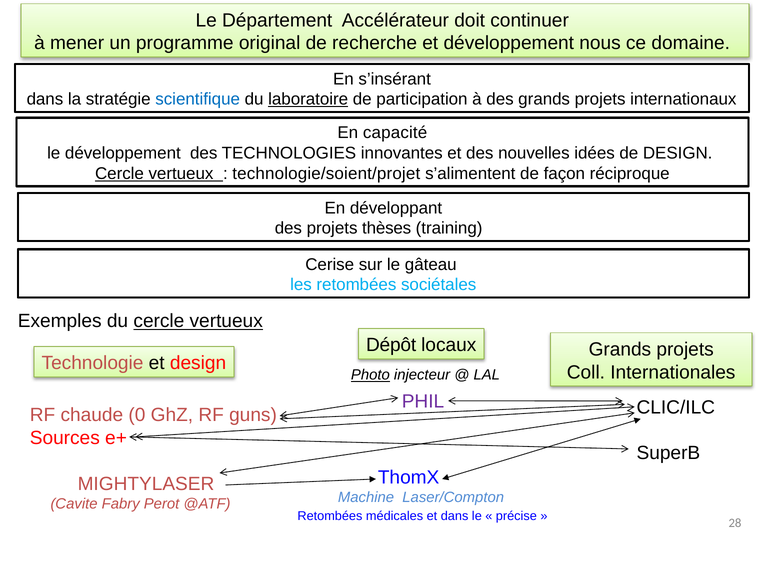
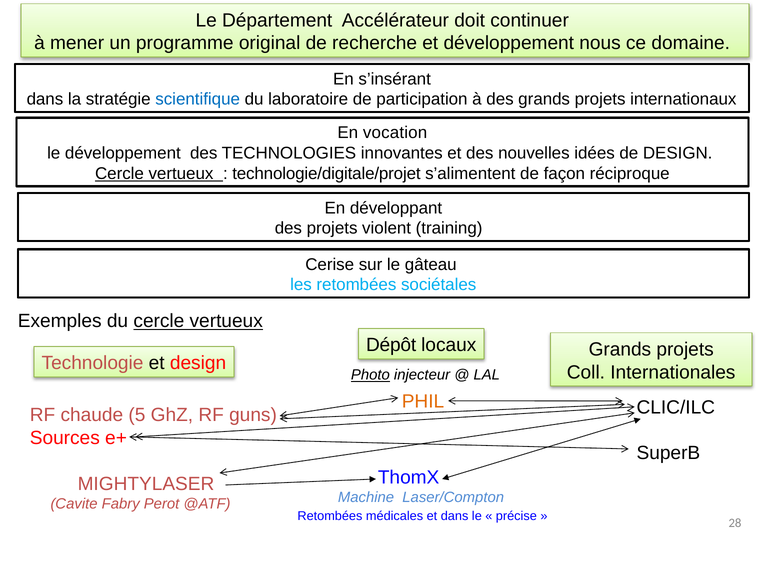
laboratoire underline: present -> none
capacité: capacité -> vocation
technologie/soient/projet: technologie/soient/projet -> technologie/digitale/projet
thèses: thèses -> violent
PHIL colour: purple -> orange
0: 0 -> 5
